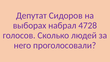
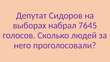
4728: 4728 -> 7645
